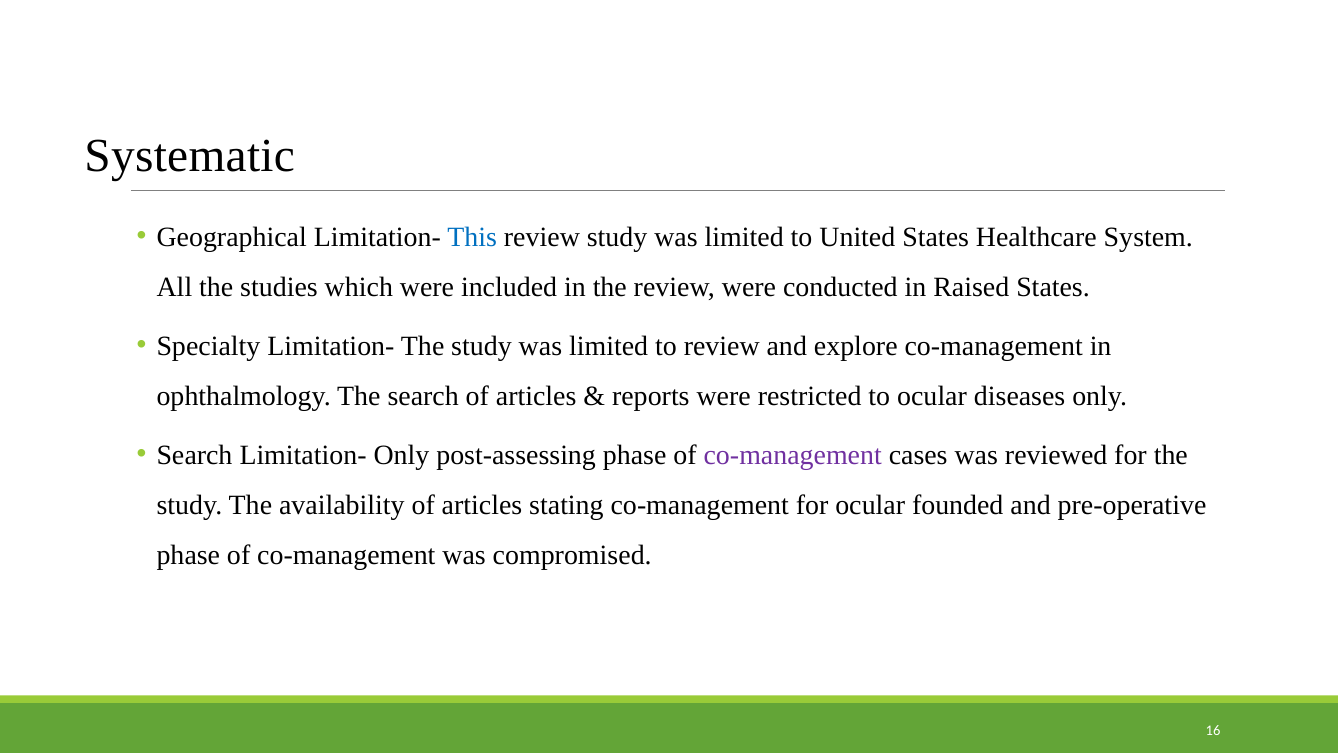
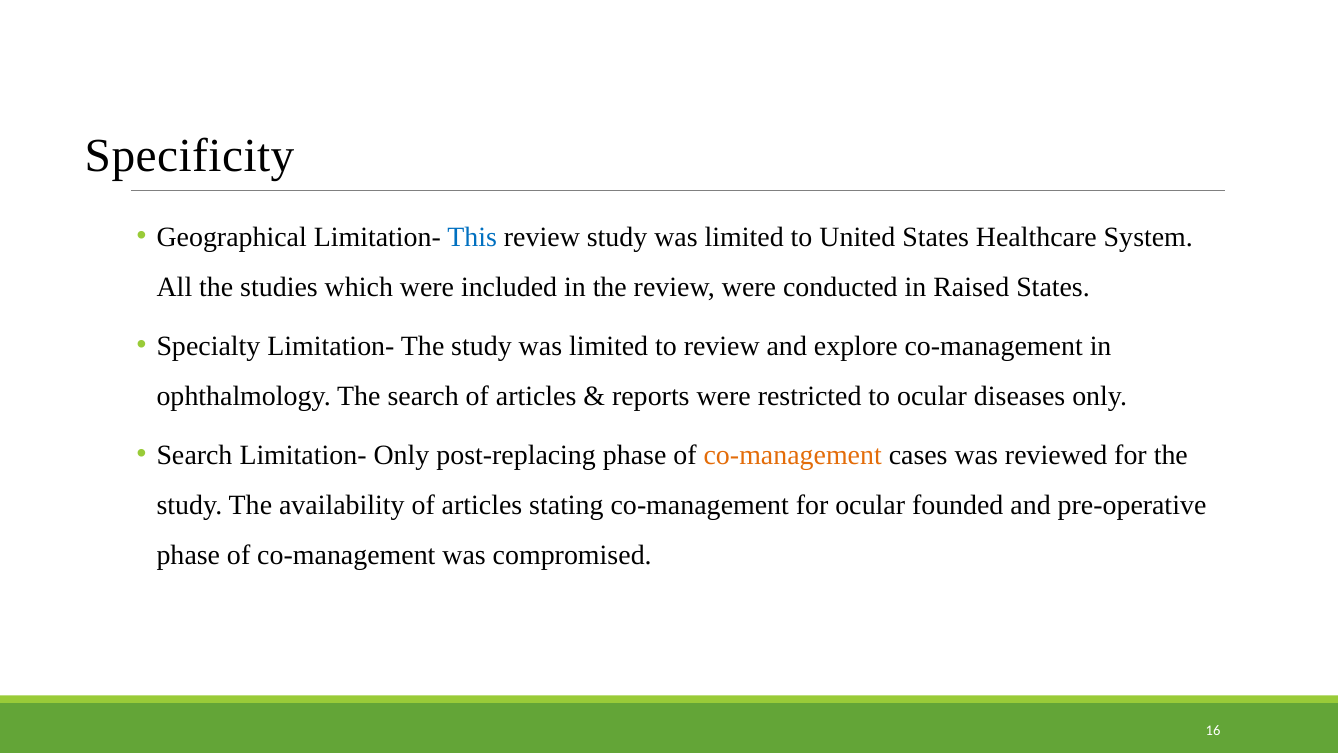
Systematic: Systematic -> Specificity
post-assessing: post-assessing -> post-replacing
co-management at (793, 455) colour: purple -> orange
